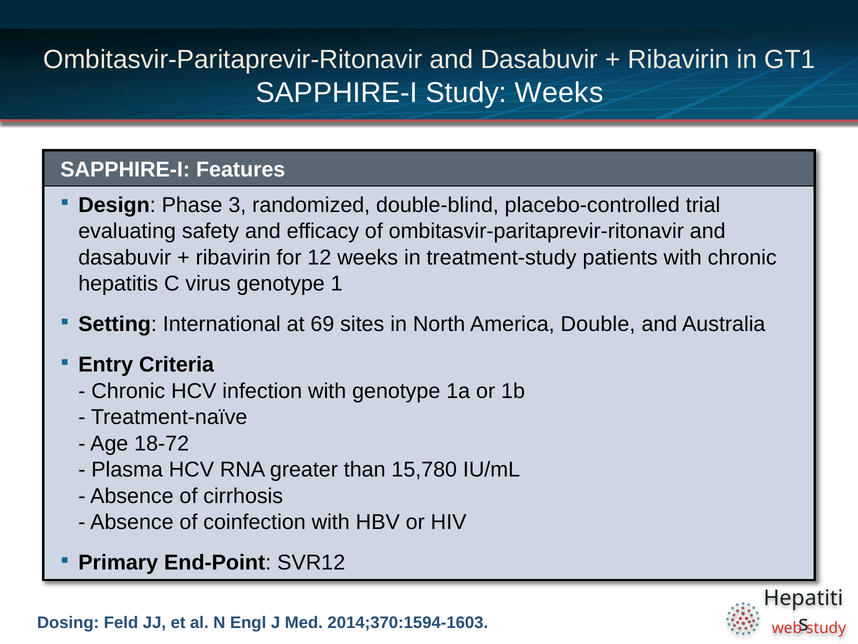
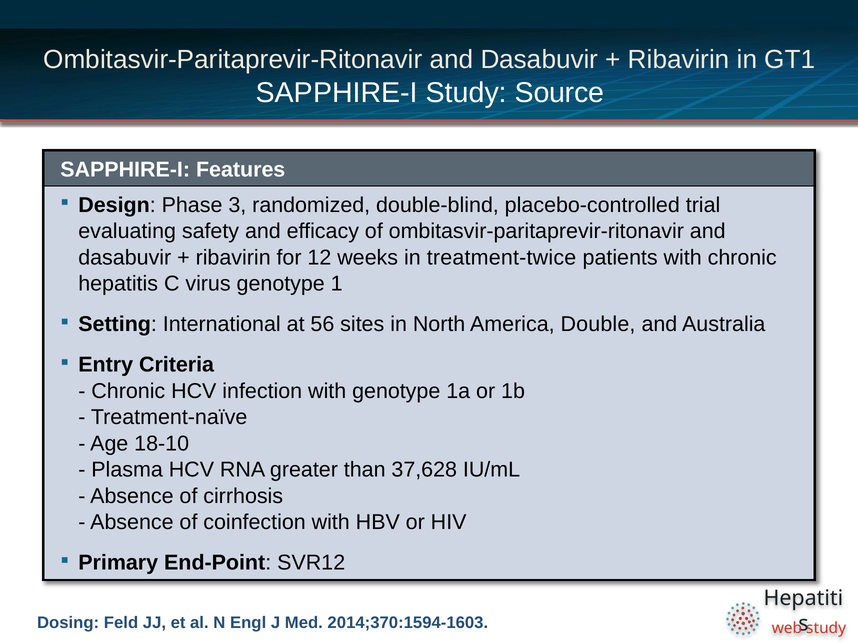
Study Weeks: Weeks -> Source
treatment-study: treatment-study -> treatment-twice
69: 69 -> 56
18-72: 18-72 -> 18-10
15,780: 15,780 -> 37,628
